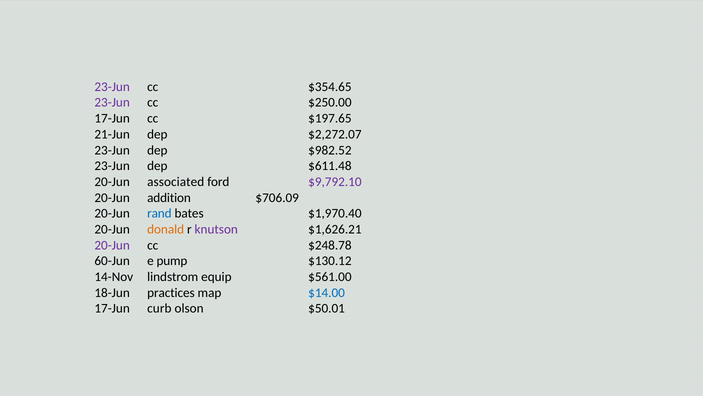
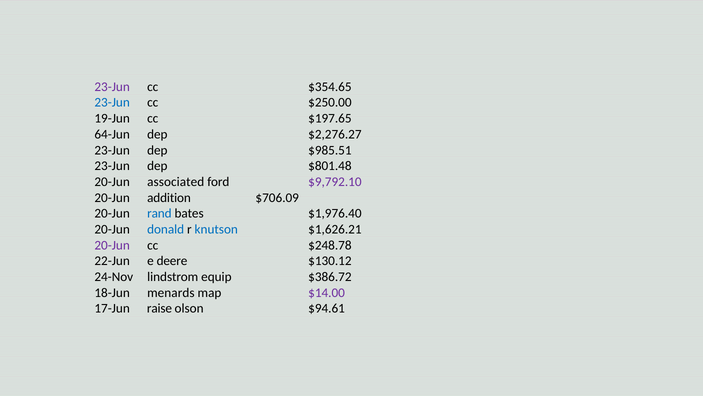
23-Jun at (112, 102) colour: purple -> blue
17-Jun at (112, 118): 17-Jun -> 19-Jun
21-Jun: 21-Jun -> 64-Jun
$2,272.07: $2,272.07 -> $2,276.27
$982.52: $982.52 -> $985.51
$611.48: $611.48 -> $801.48
$1,970.40: $1,970.40 -> $1,976.40
donald colour: orange -> blue
knutson colour: purple -> blue
60-Jun: 60-Jun -> 22-Jun
pump: pump -> deere
14-Nov: 14-Nov -> 24-Nov
$561.00: $561.00 -> $386.72
practices: practices -> menards
$14.00 colour: blue -> purple
curb: curb -> raise
$50.01: $50.01 -> $94.61
